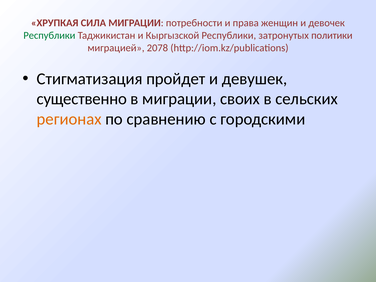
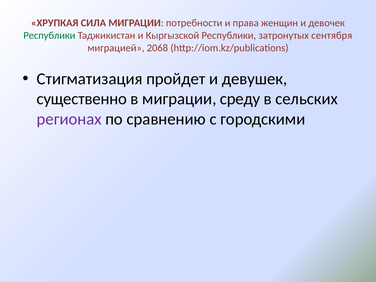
политики: политики -> сентября
2078: 2078 -> 2068
своих: своих -> среду
регионах colour: orange -> purple
